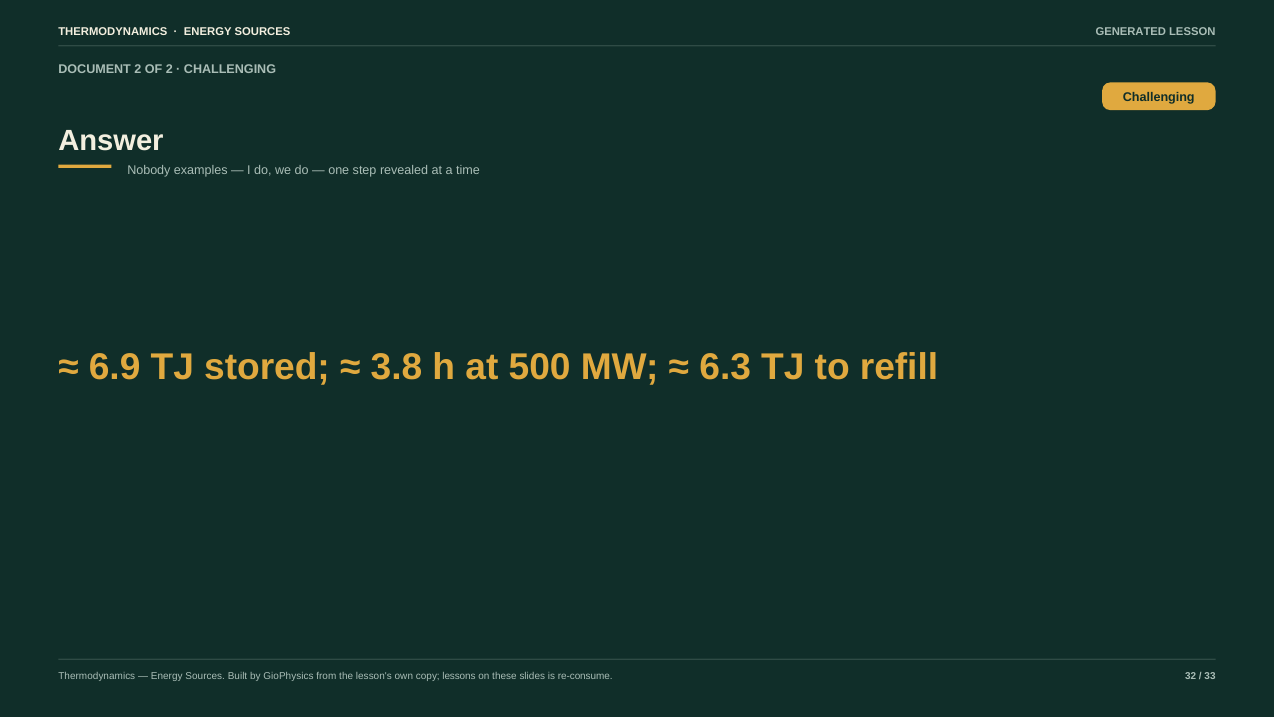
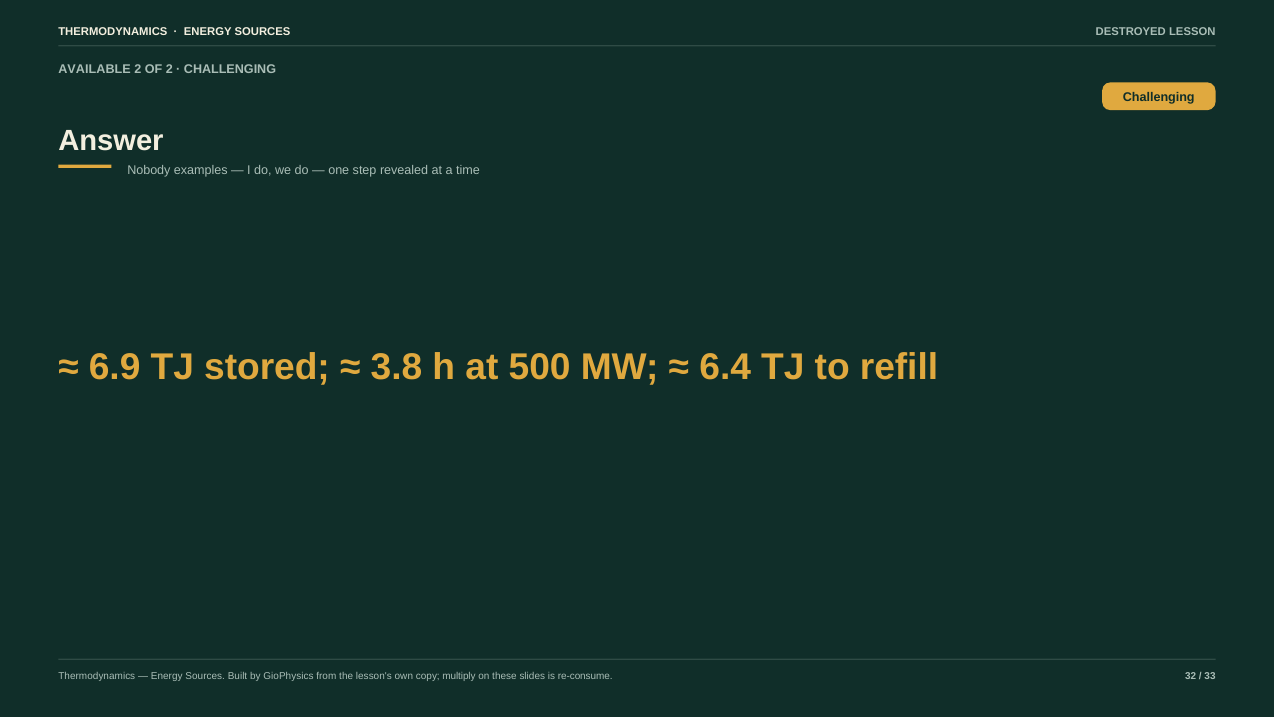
GENERATED: GENERATED -> DESTROYED
DOCUMENT: DOCUMENT -> AVAILABLE
6.3: 6.3 -> 6.4
lessons: lessons -> multiply
